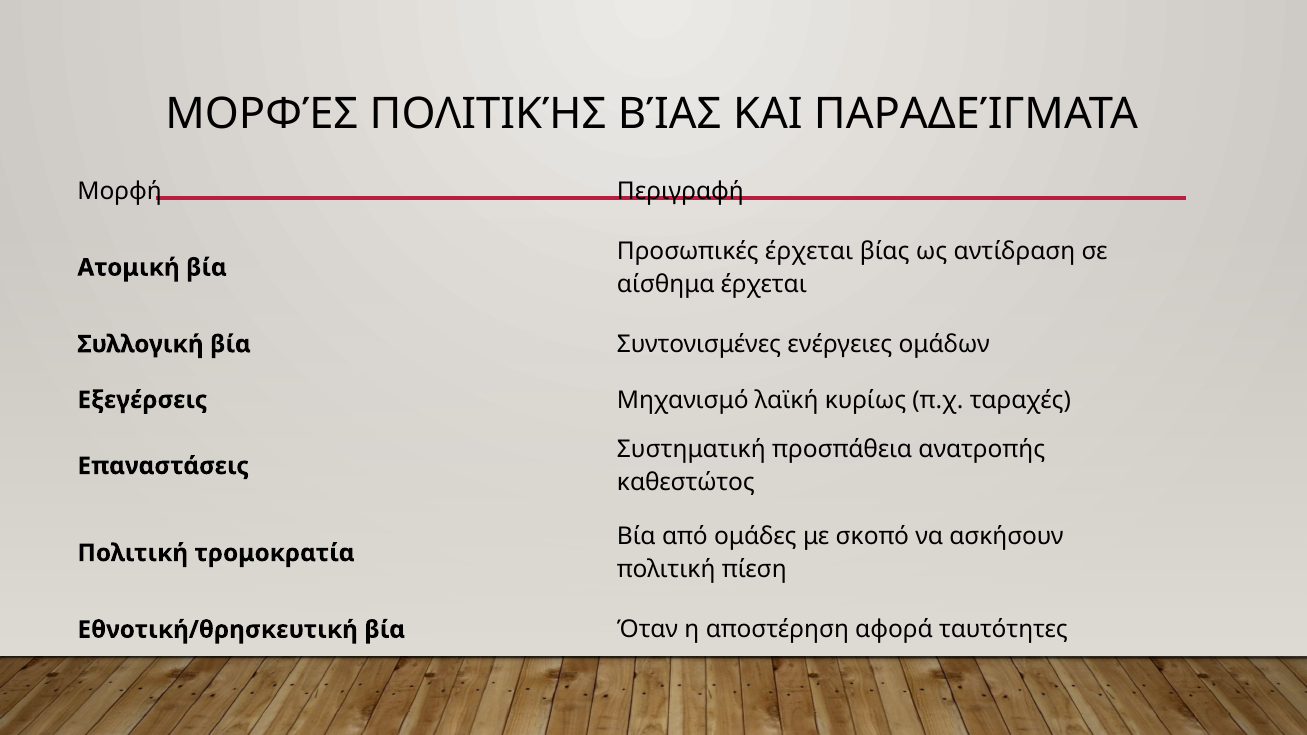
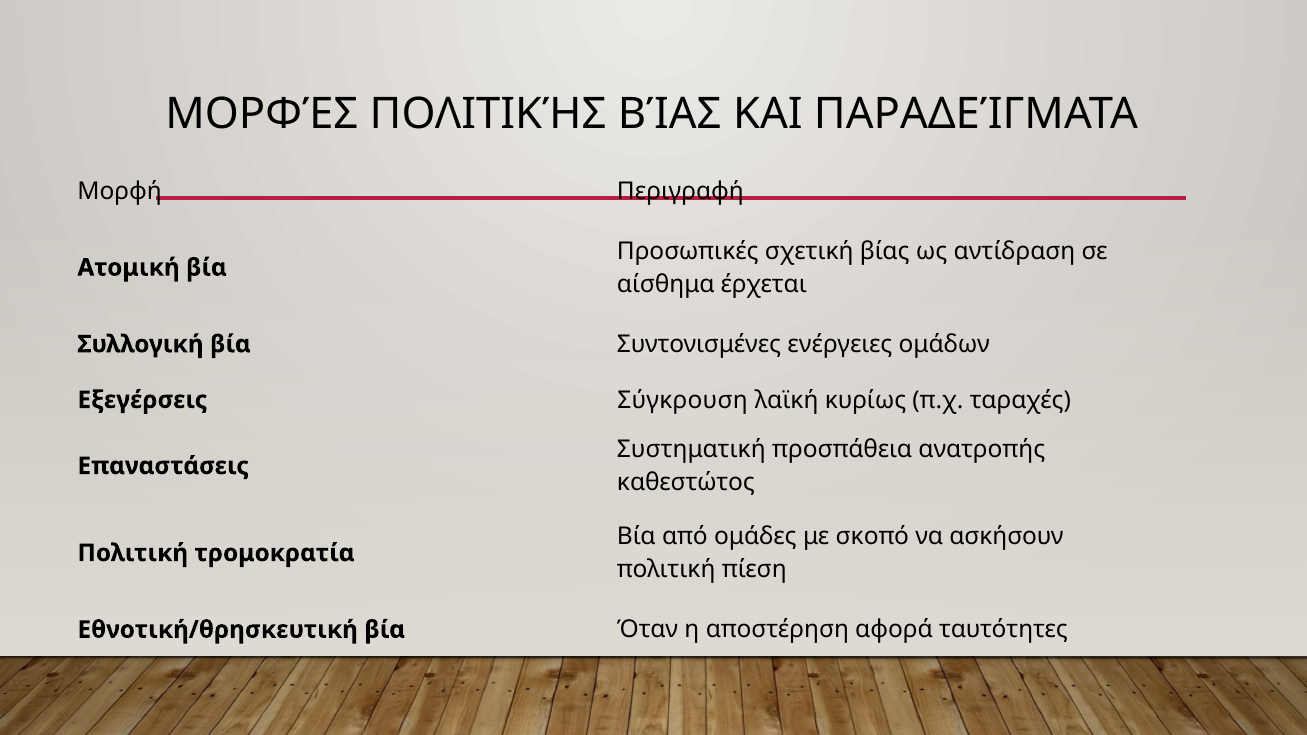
Προσωπικές έρχεται: έρχεται -> σχετική
Μηχανισμό: Μηχανισμό -> Σύγκρουση
